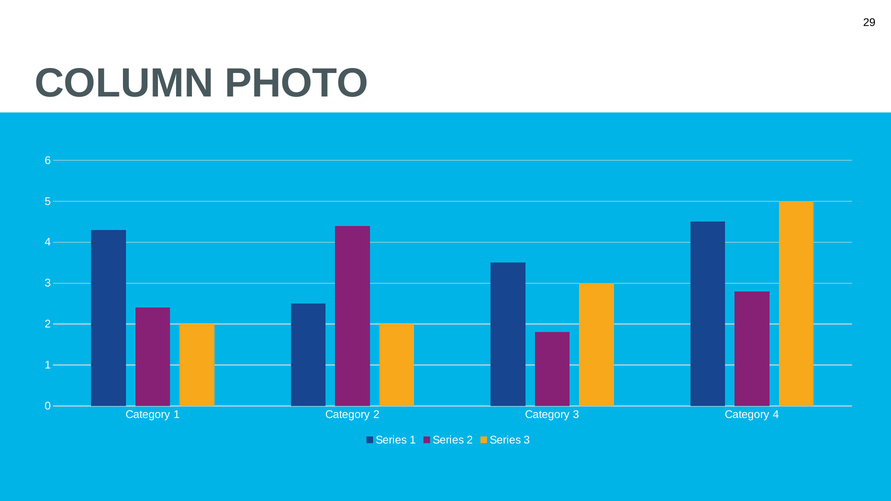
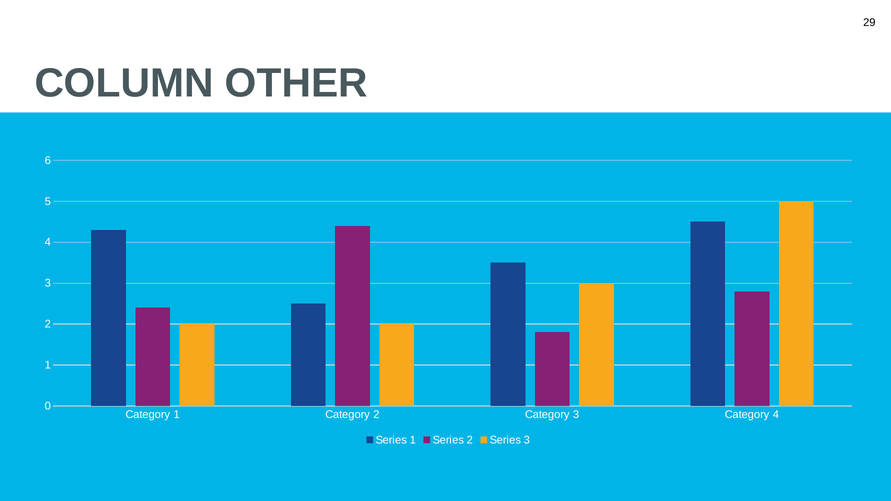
PHOTO: PHOTO -> OTHER
